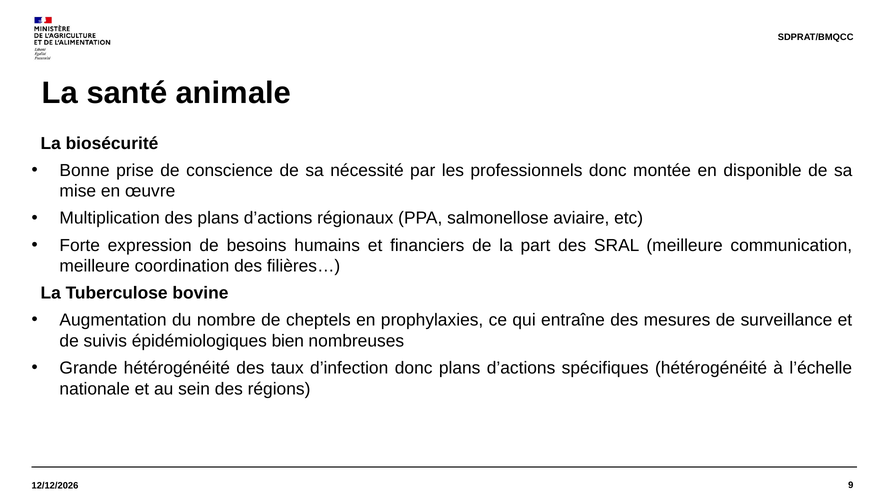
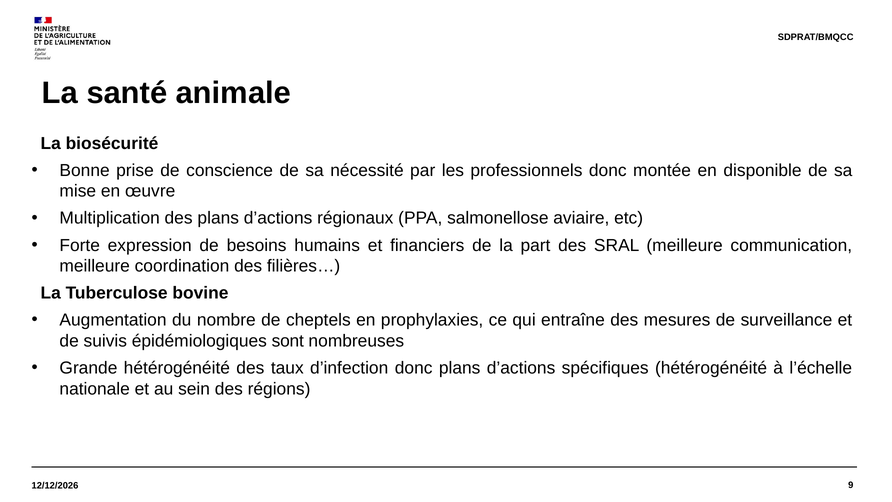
bien: bien -> sont
